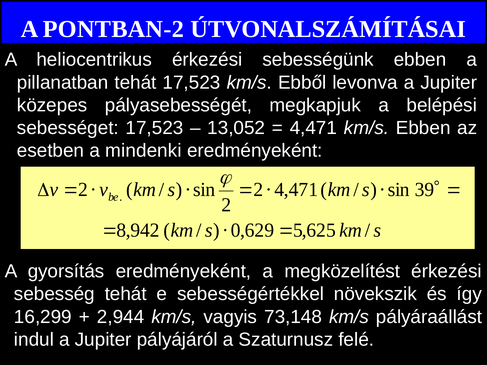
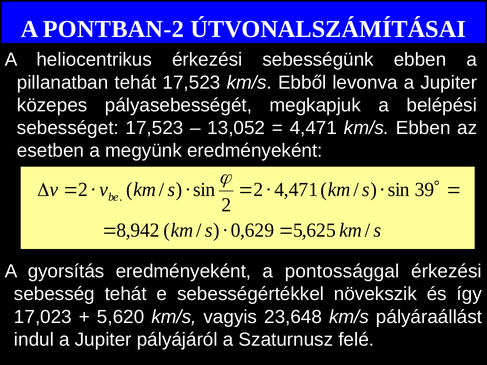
mindenki: mindenki -> megyünk
megközelítést: megközelítést -> pontossággal
16,299: 16,299 -> 17,023
2,944: 2,944 -> 5,620
73,148: 73,148 -> 23,648
